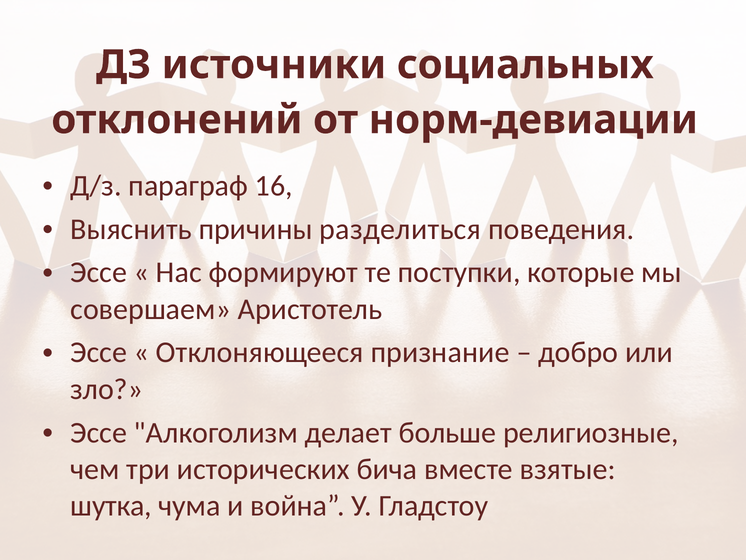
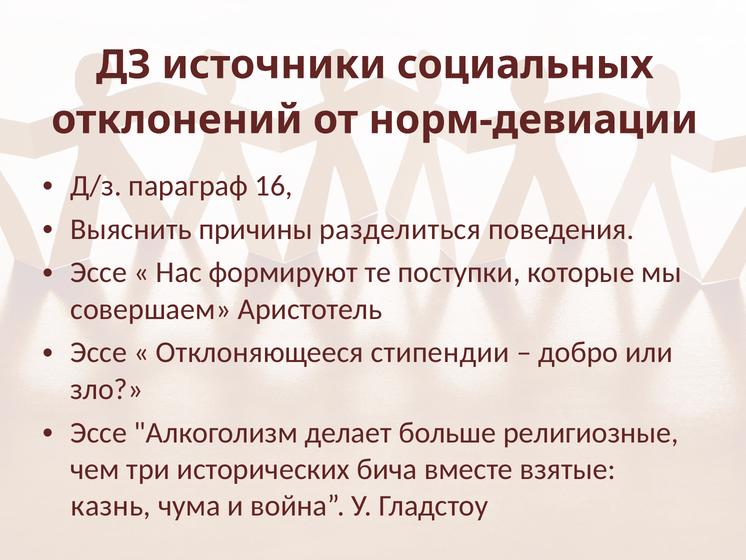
признание: признание -> стипендии
шутка: шутка -> казнь
